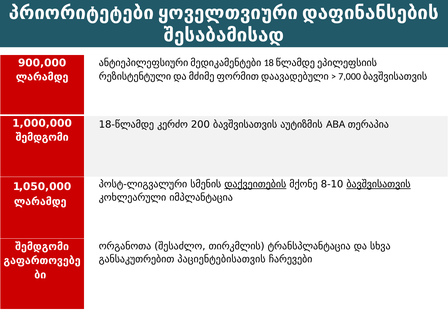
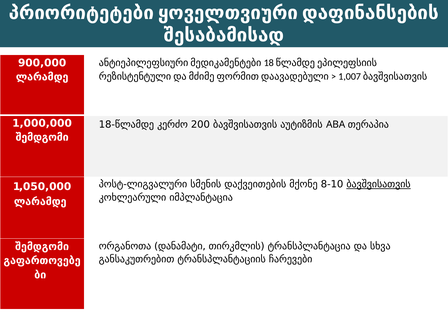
7,000: 7,000 -> 1,007
დაქვეითების underline: present -> none
შესაძლო: შესაძლო -> დანამატი
პაციენტებისათვის: პაციენტებისათვის -> ტრანსპლანტაციის
